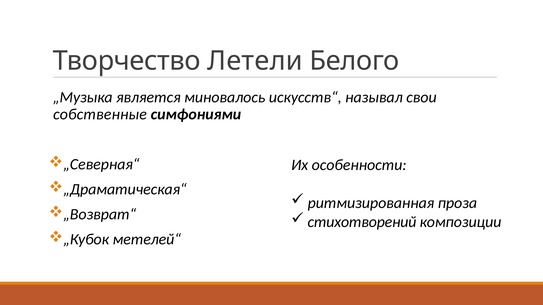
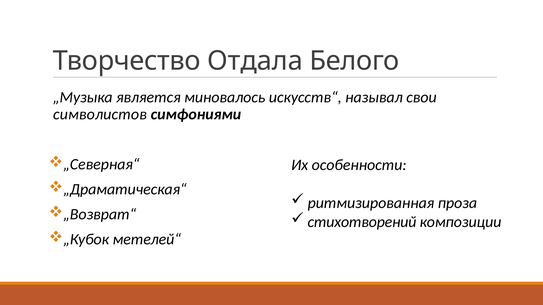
Летели: Летели -> Отдала
собственные: собственные -> символистов
